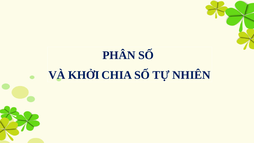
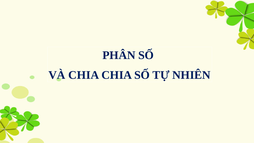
VÀ KHỞI: KHỞI -> CHIA
